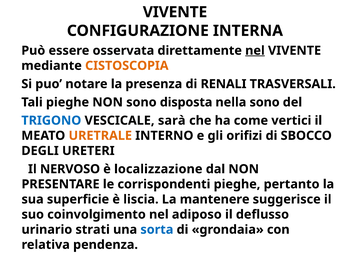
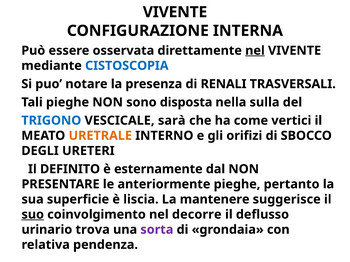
CISTOSCOPIA colour: orange -> blue
nella sono: sono -> sulla
NERVOSO: NERVOSO -> DEFINITO
localizzazione: localizzazione -> esternamente
corrispondenti: corrispondenti -> anteriormente
suo underline: none -> present
adiposo: adiposo -> decorre
strati: strati -> trova
sorta colour: blue -> purple
